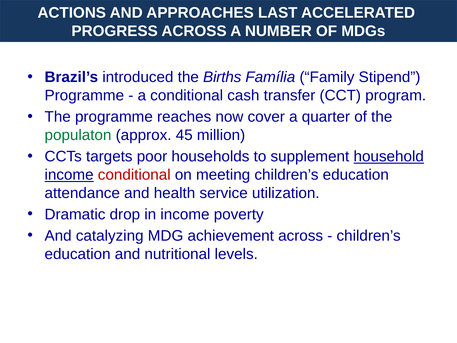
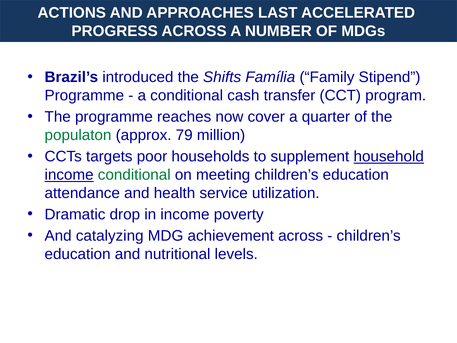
Births: Births -> Shifts
45: 45 -> 79
conditional at (134, 175) colour: red -> green
